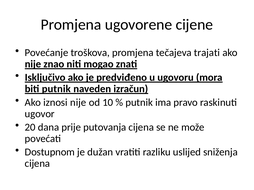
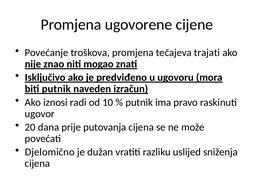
iznosi nije: nije -> radi
Dostupnom: Dostupnom -> Djelomično
